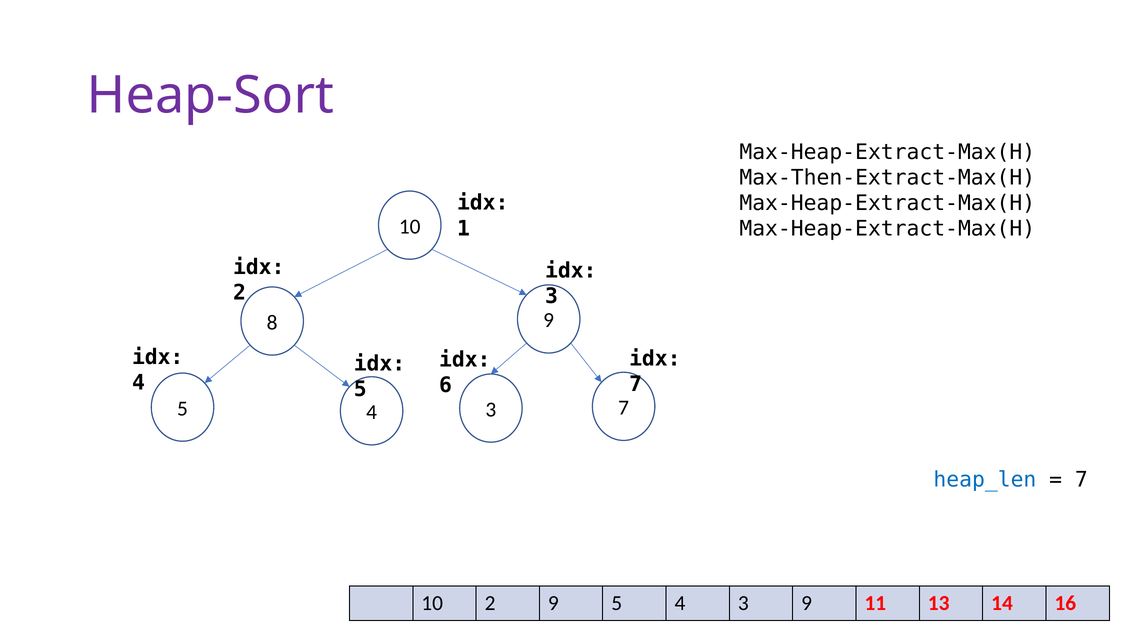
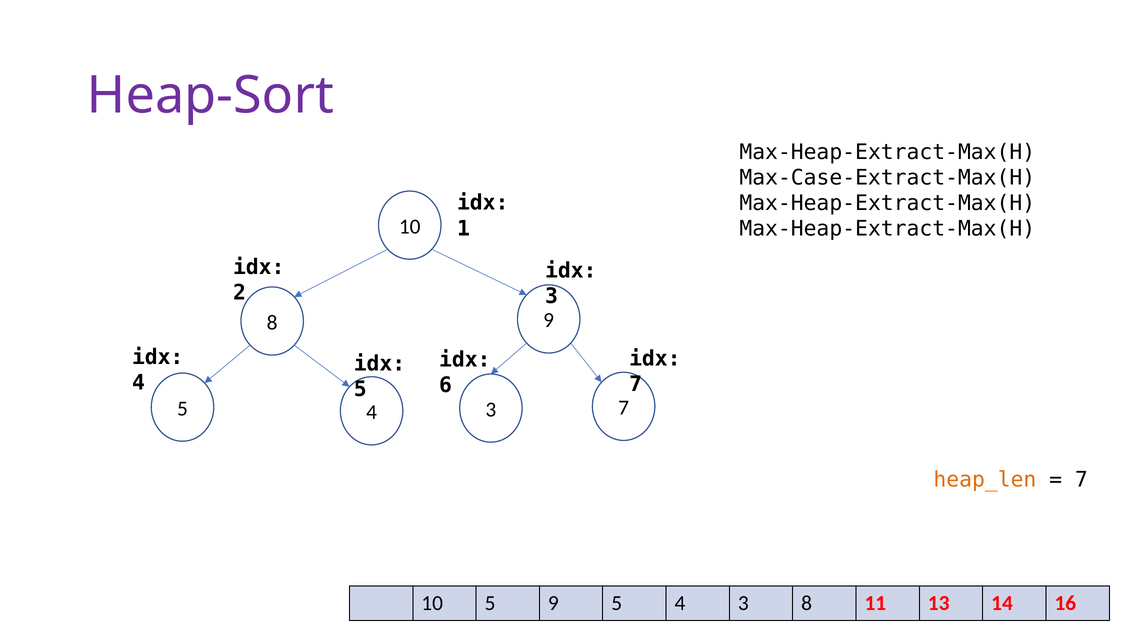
Max-Then-Extract-Max(H: Max-Then-Extract-Max(H -> Max-Case-Extract-Max(H
heap_len colour: blue -> orange
10 2: 2 -> 5
3 9: 9 -> 8
